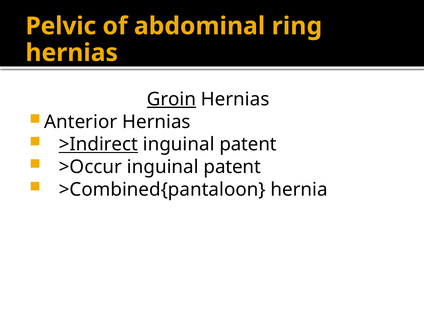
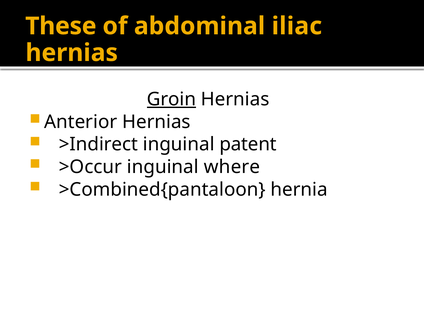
Pelvic: Pelvic -> These
ring: ring -> iliac
>Indirect underline: present -> none
patent at (232, 167): patent -> where
